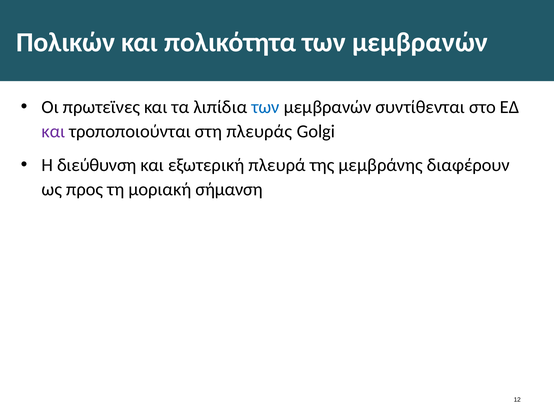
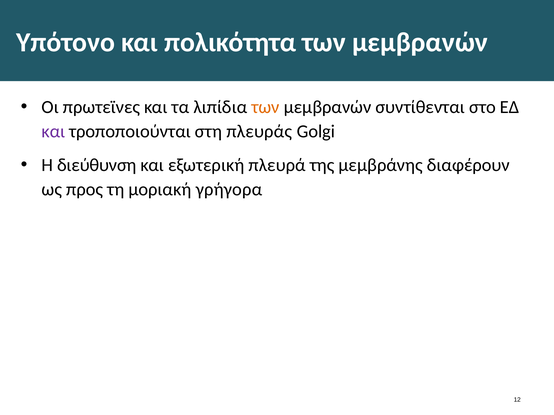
Πολικών: Πολικών -> Υπότονο
των at (266, 107) colour: blue -> orange
σήμανση: σήμανση -> γρήγορα
